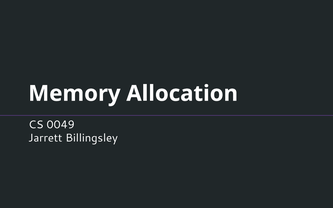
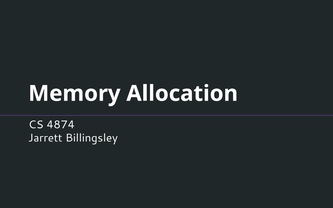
0049: 0049 -> 4874
